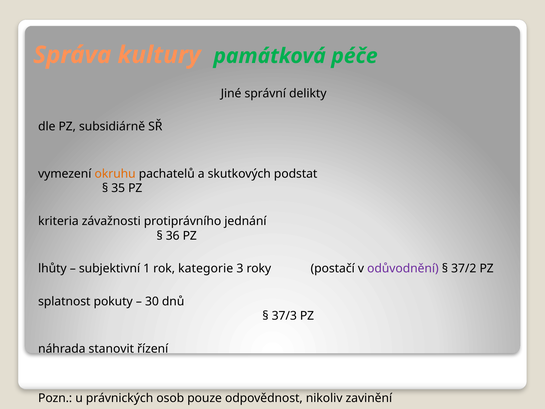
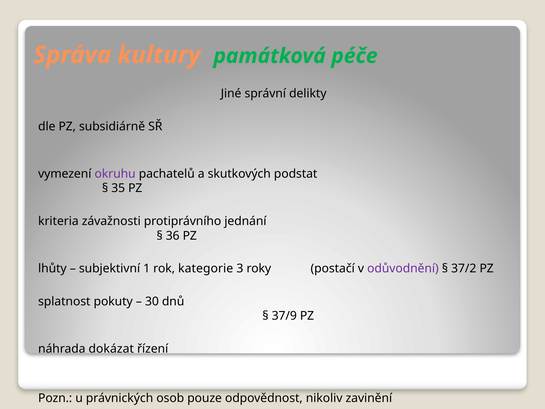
okruhu colour: orange -> purple
37/3: 37/3 -> 37/9
stanovit: stanovit -> dokázat
